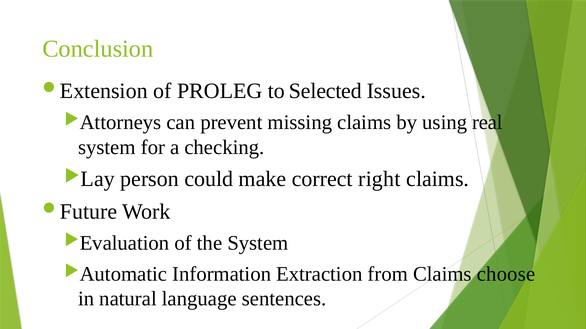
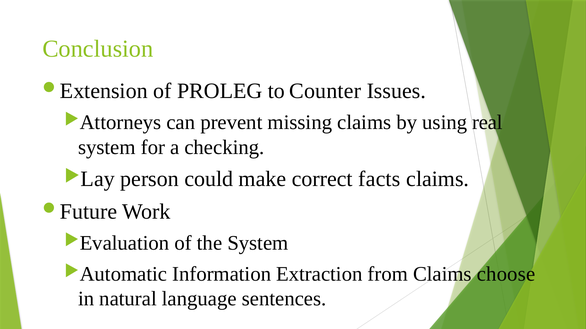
Selected: Selected -> Counter
right: right -> facts
